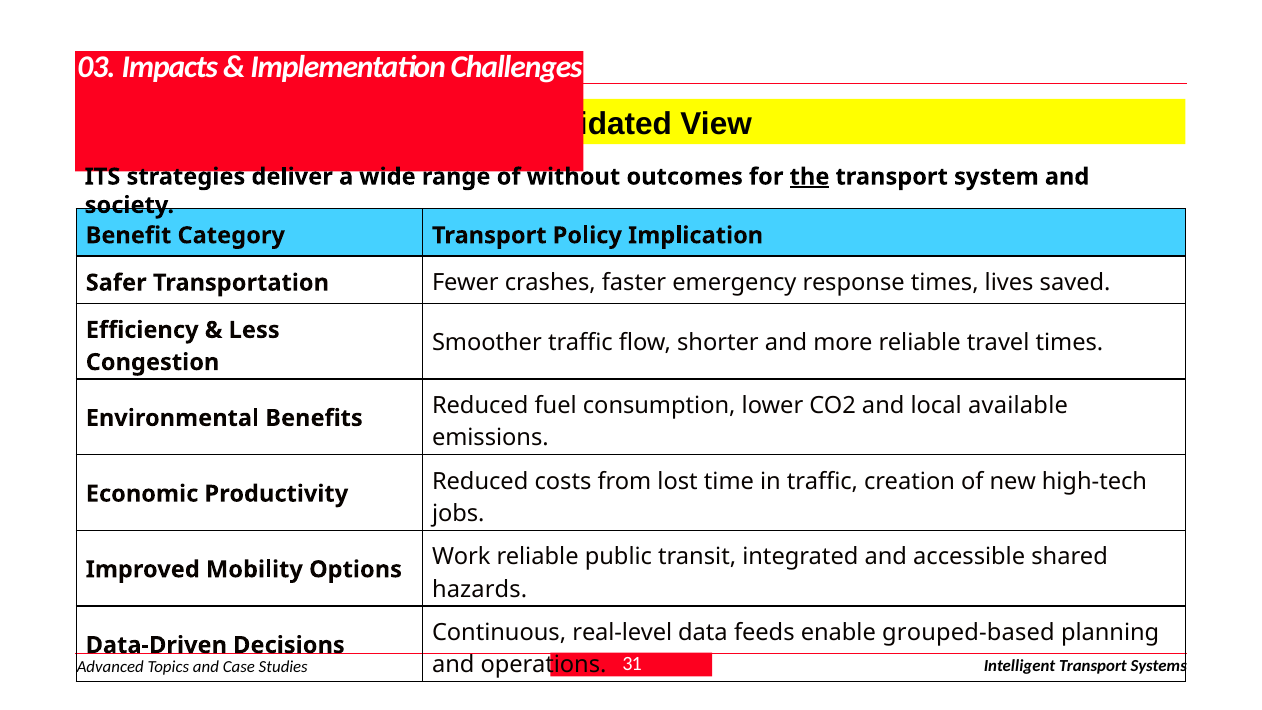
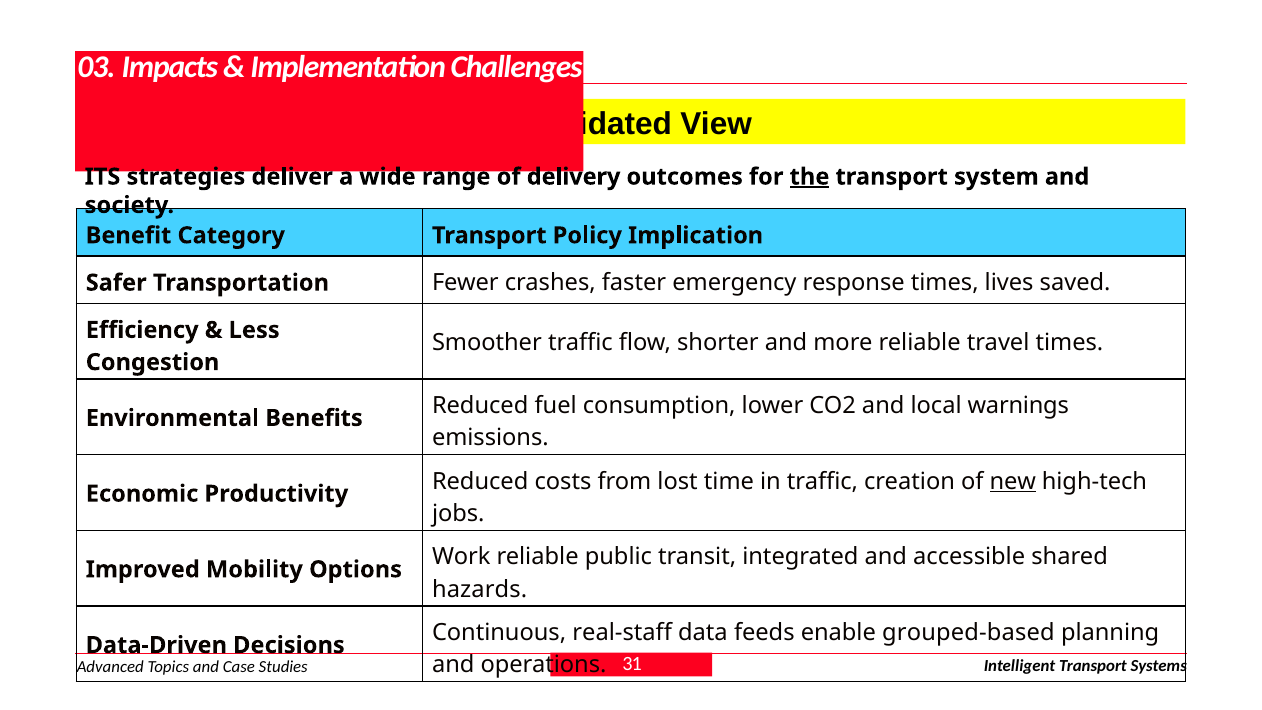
without: without -> delivery
available: available -> warnings
new underline: none -> present
real-level: real-level -> real-staff
